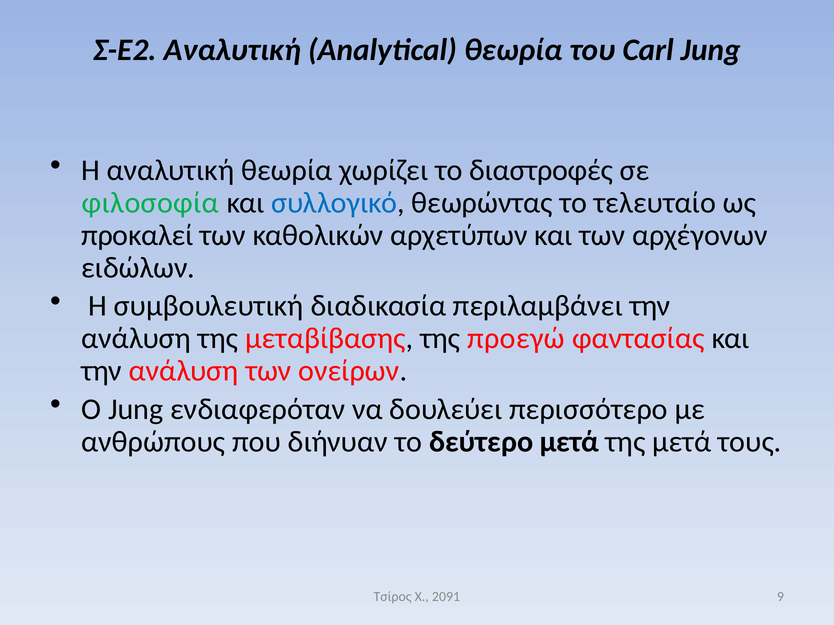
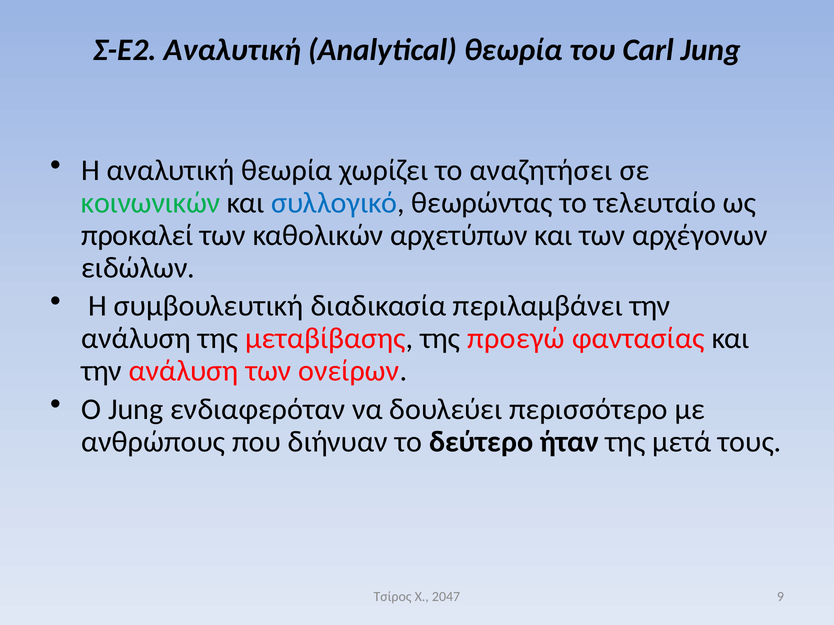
διαστροφές: διαστροφές -> αναζητήσει
φιλοσοφία: φιλοσοφία -> κοινωνικών
δεύτερο μετά: μετά -> ήταν
2091: 2091 -> 2047
